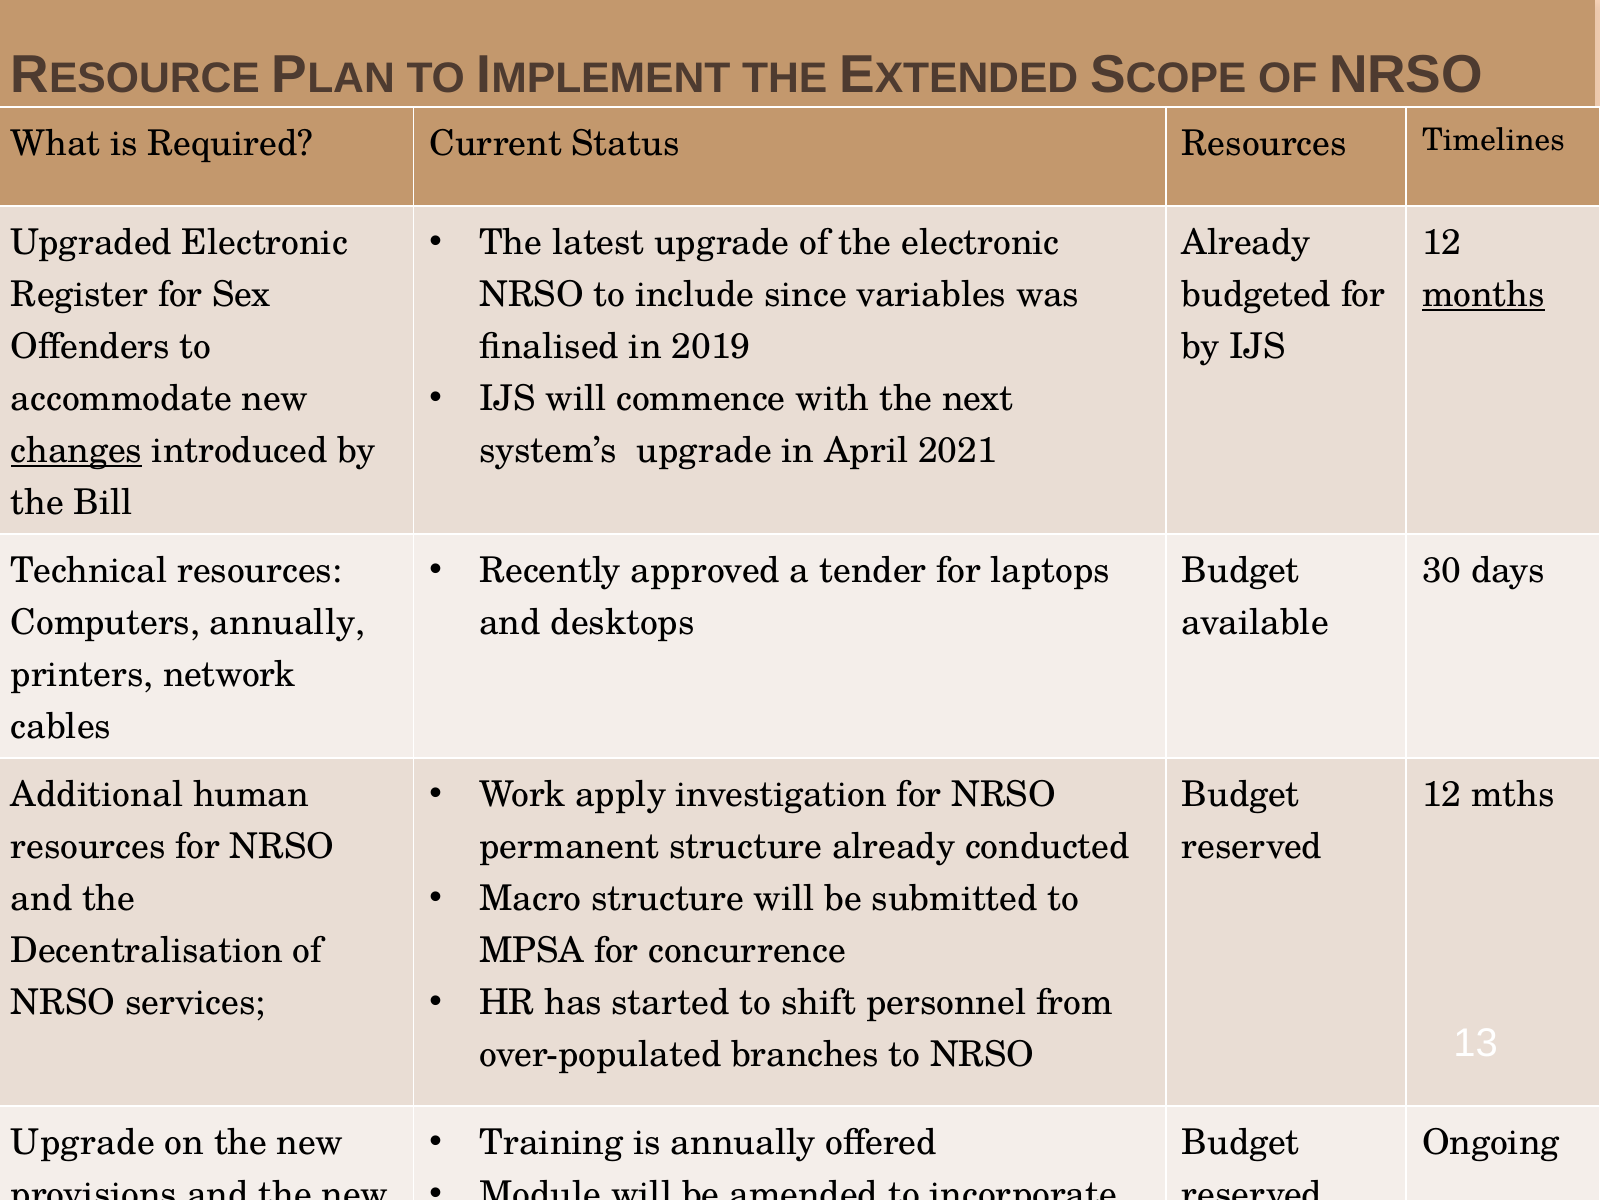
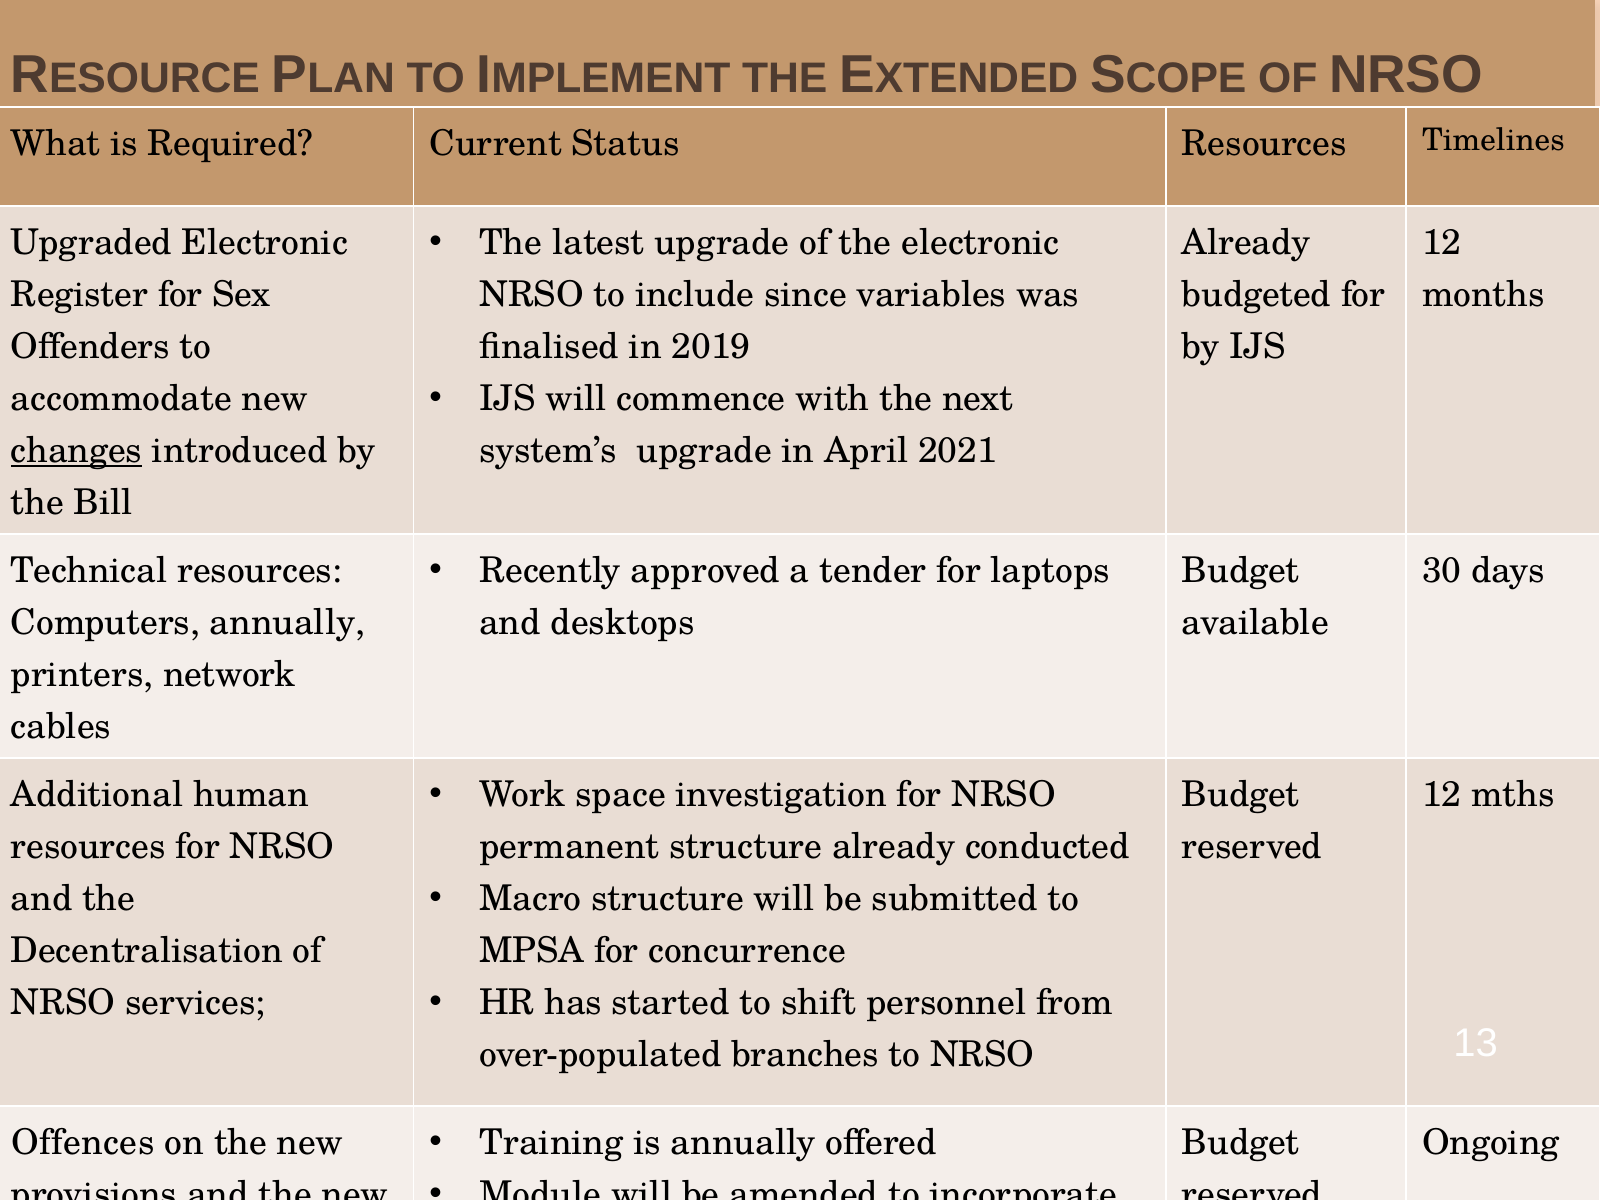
months underline: present -> none
apply: apply -> space
Upgrade at (83, 1143): Upgrade -> Offences
